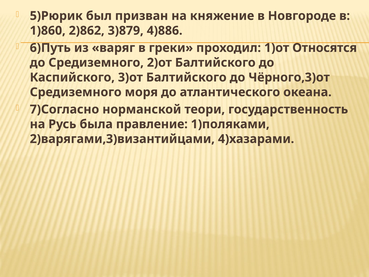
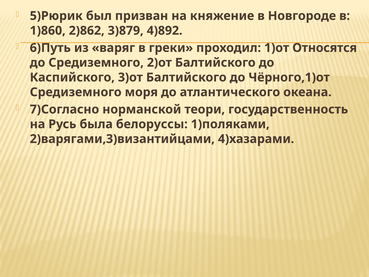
4)886: 4)886 -> 4)892
Чёрного,3)от: Чёрного,3)от -> Чёрного,1)от
правление: правление -> белоруссы
